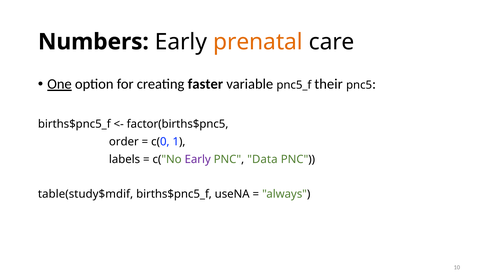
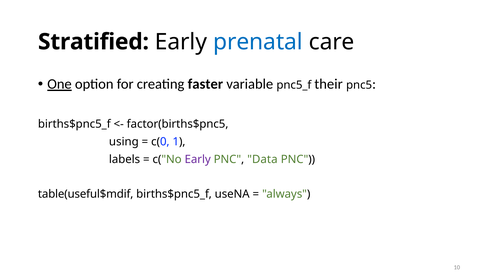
Numbers: Numbers -> Stratified
prenatal colour: orange -> blue
order: order -> using
table(study$mdif: table(study$mdif -> table(useful$mdif
